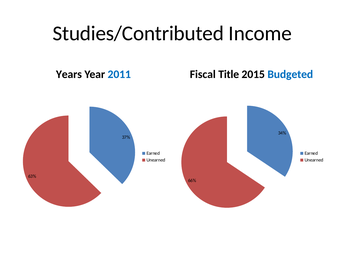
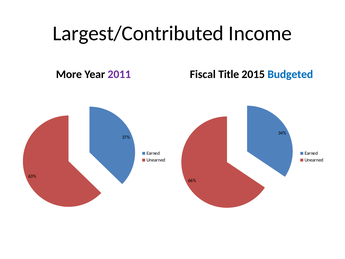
Studies/Contributed: Studies/Contributed -> Largest/Contributed
Years: Years -> More
2011 colour: blue -> purple
